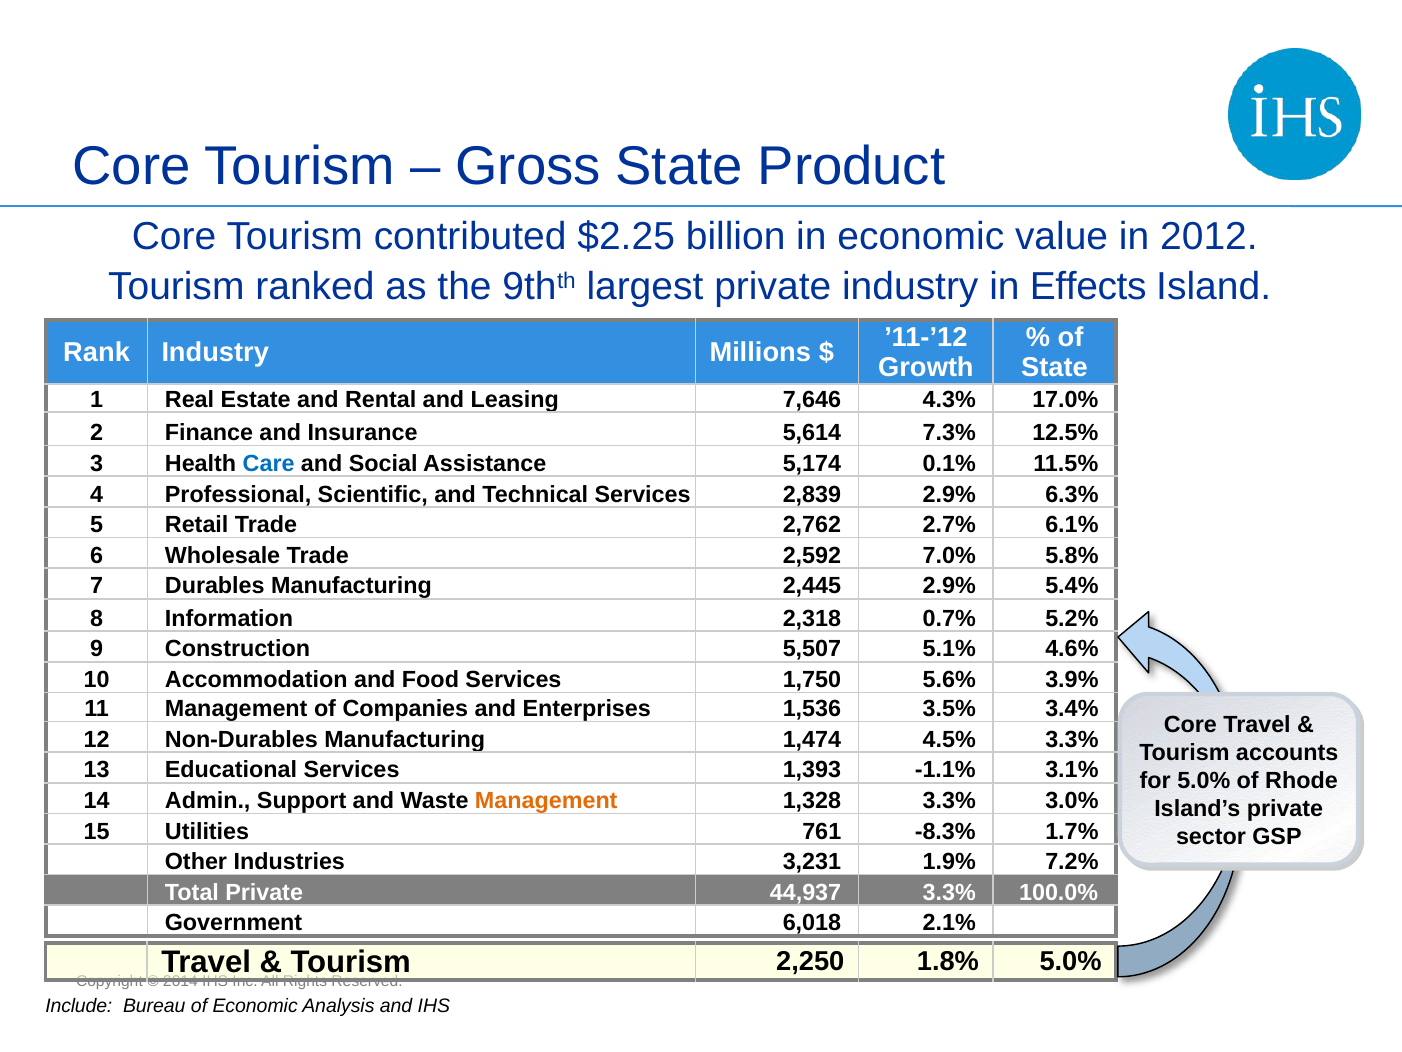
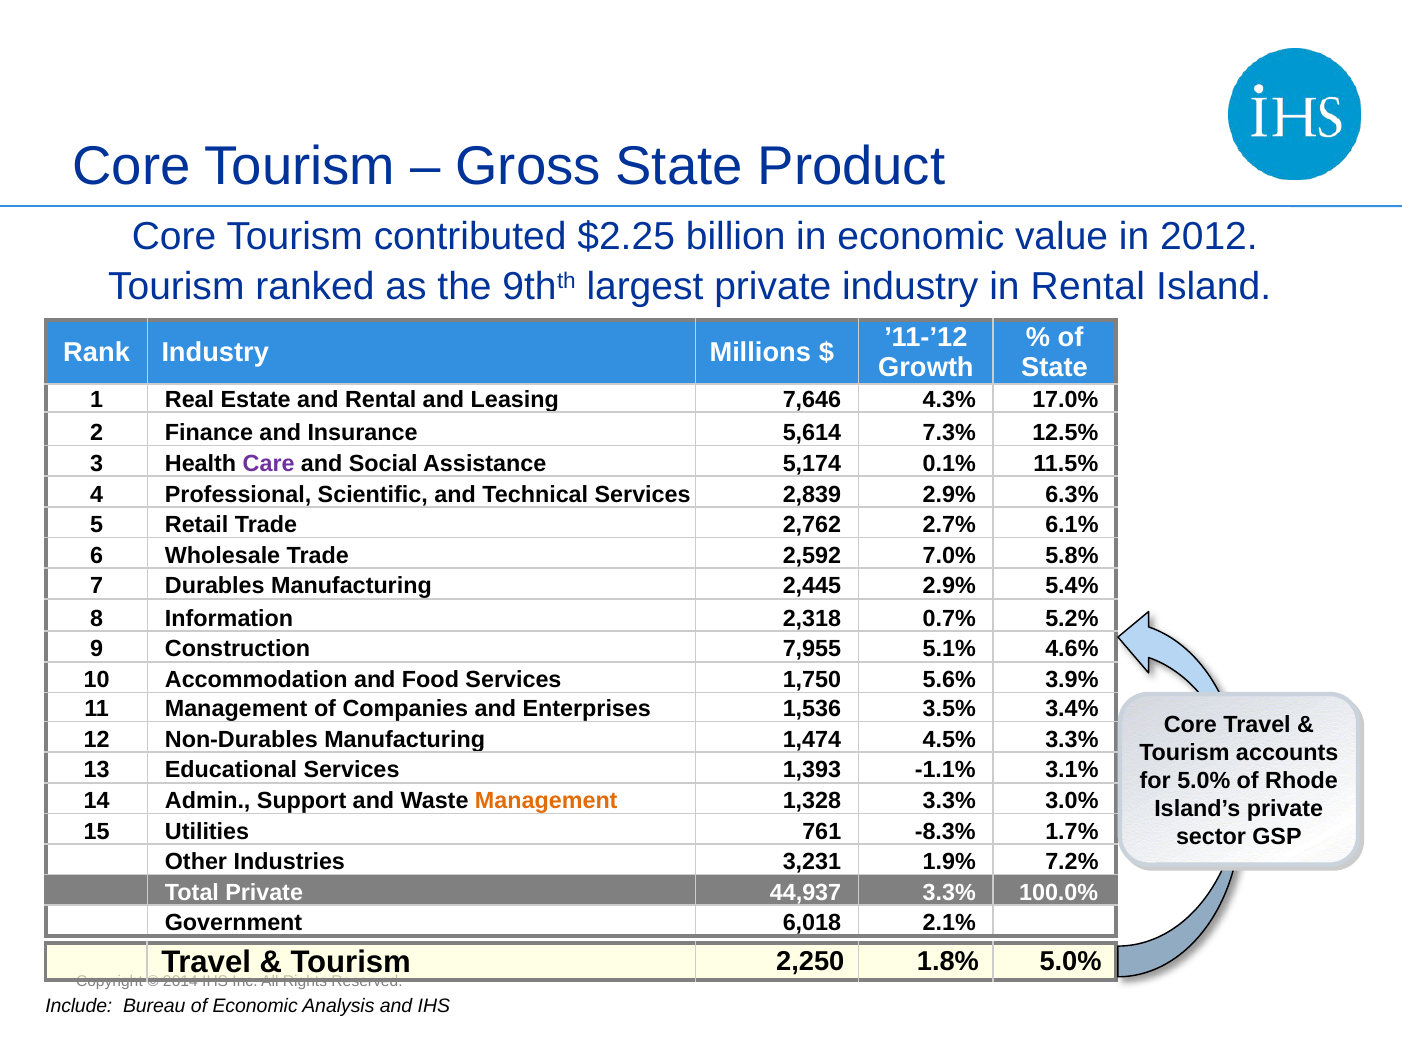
in Effects: Effects -> Rental
Care colour: blue -> purple
5,507: 5,507 -> 7,955
